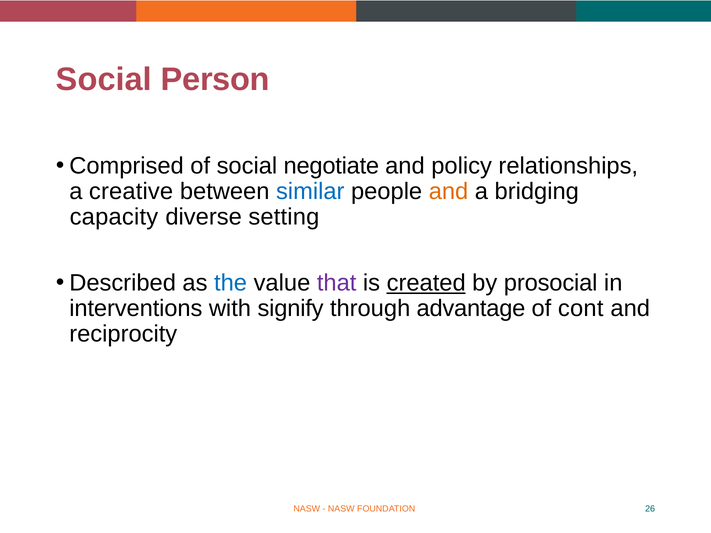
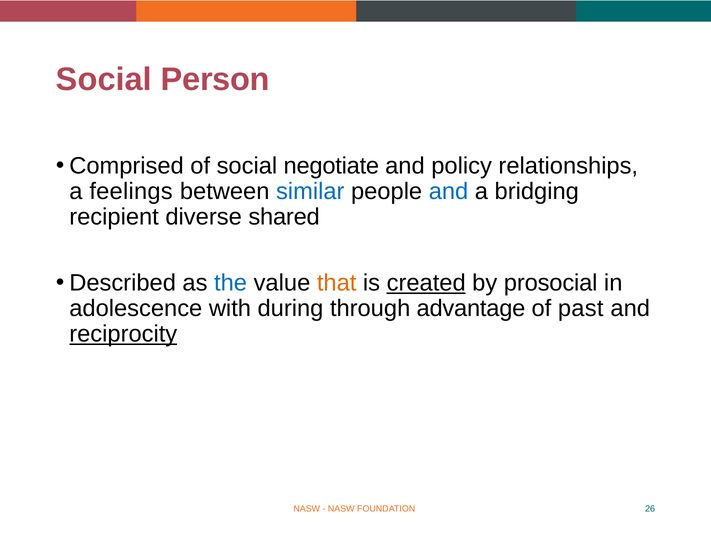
creative: creative -> feelings
and at (449, 191) colour: orange -> blue
capacity: capacity -> recipient
setting: setting -> shared
that colour: purple -> orange
interventions: interventions -> adolescence
signify: signify -> during
cont: cont -> past
reciprocity underline: none -> present
